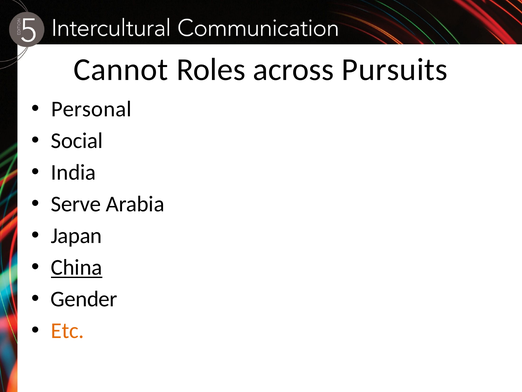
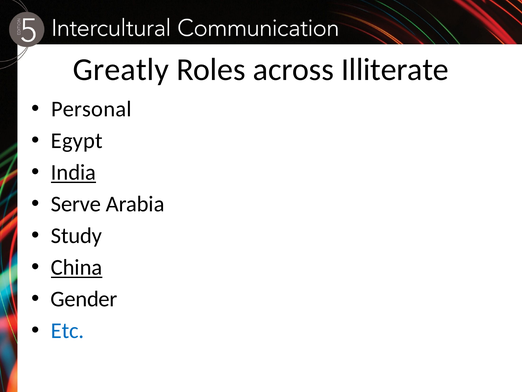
Cannot: Cannot -> Greatly
Pursuits: Pursuits -> Illiterate
Social: Social -> Egypt
India underline: none -> present
Japan: Japan -> Study
Etc colour: orange -> blue
